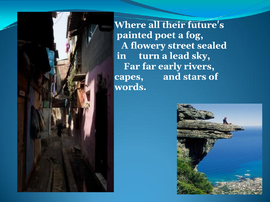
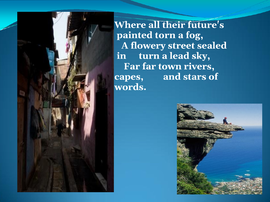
poet: poet -> torn
early: early -> town
